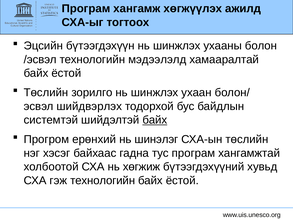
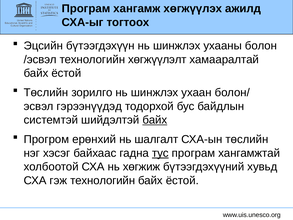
мэдээлэлд: мэдээлэлд -> хөгжүүлэлт
шийдвэрлэх: шийдвэрлэх -> гэрээнүүдэд
шинэлэг: шинэлэг -> шалгалт
тус underline: none -> present
